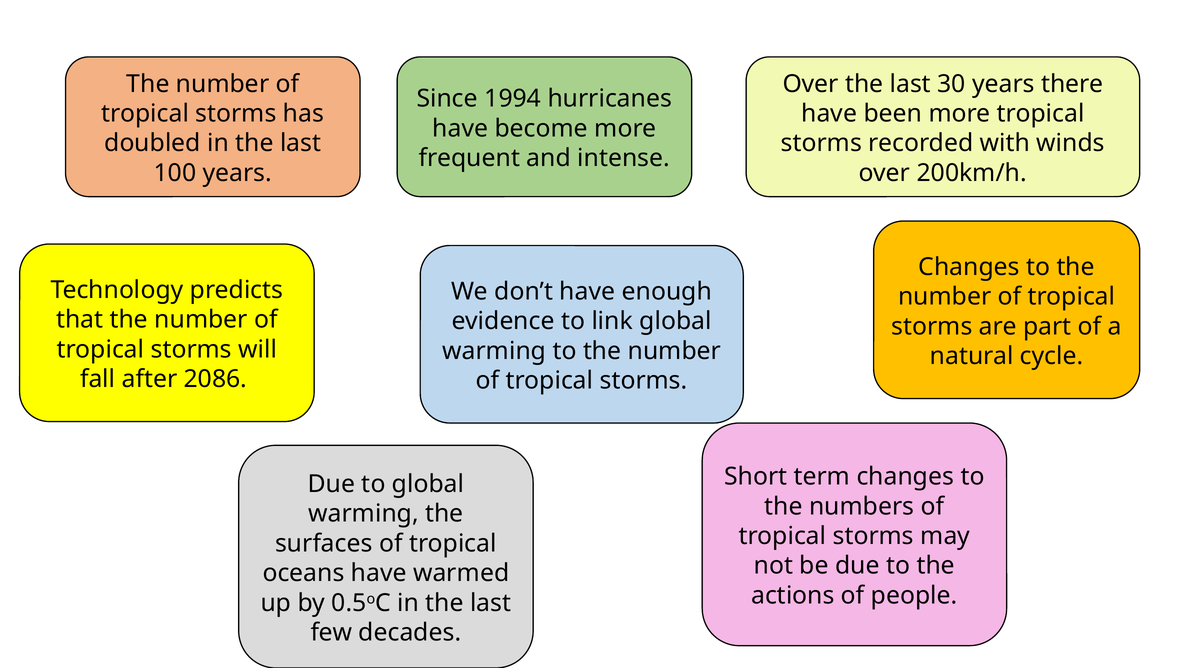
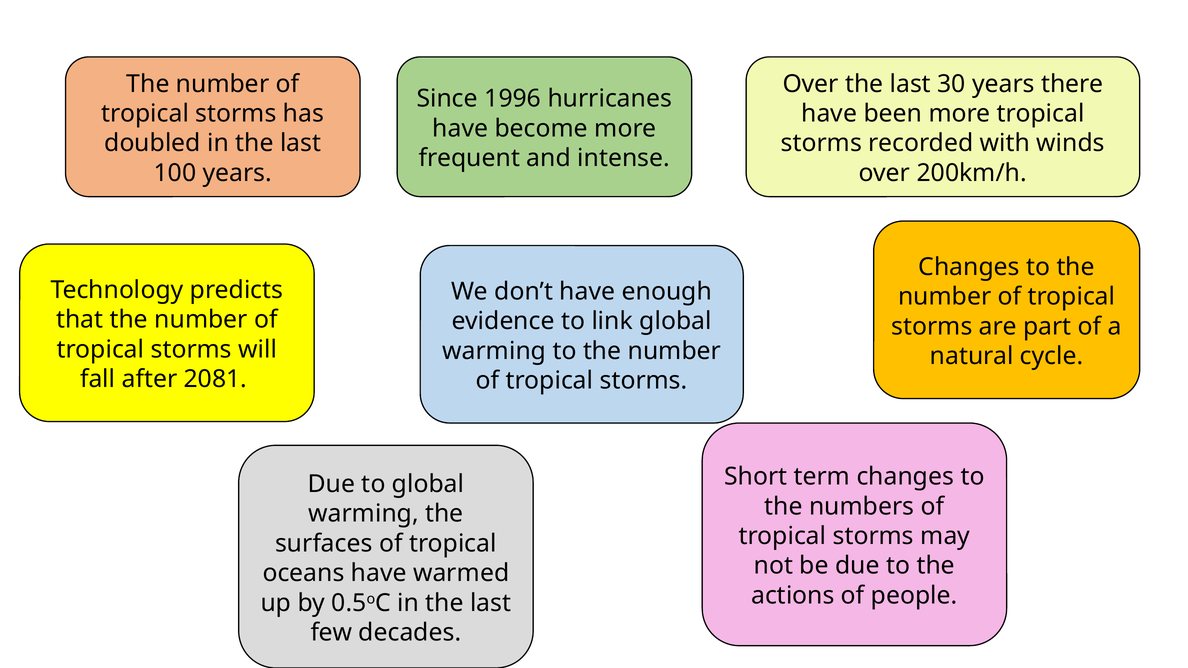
1994: 1994 -> 1996
2086: 2086 -> 2081
